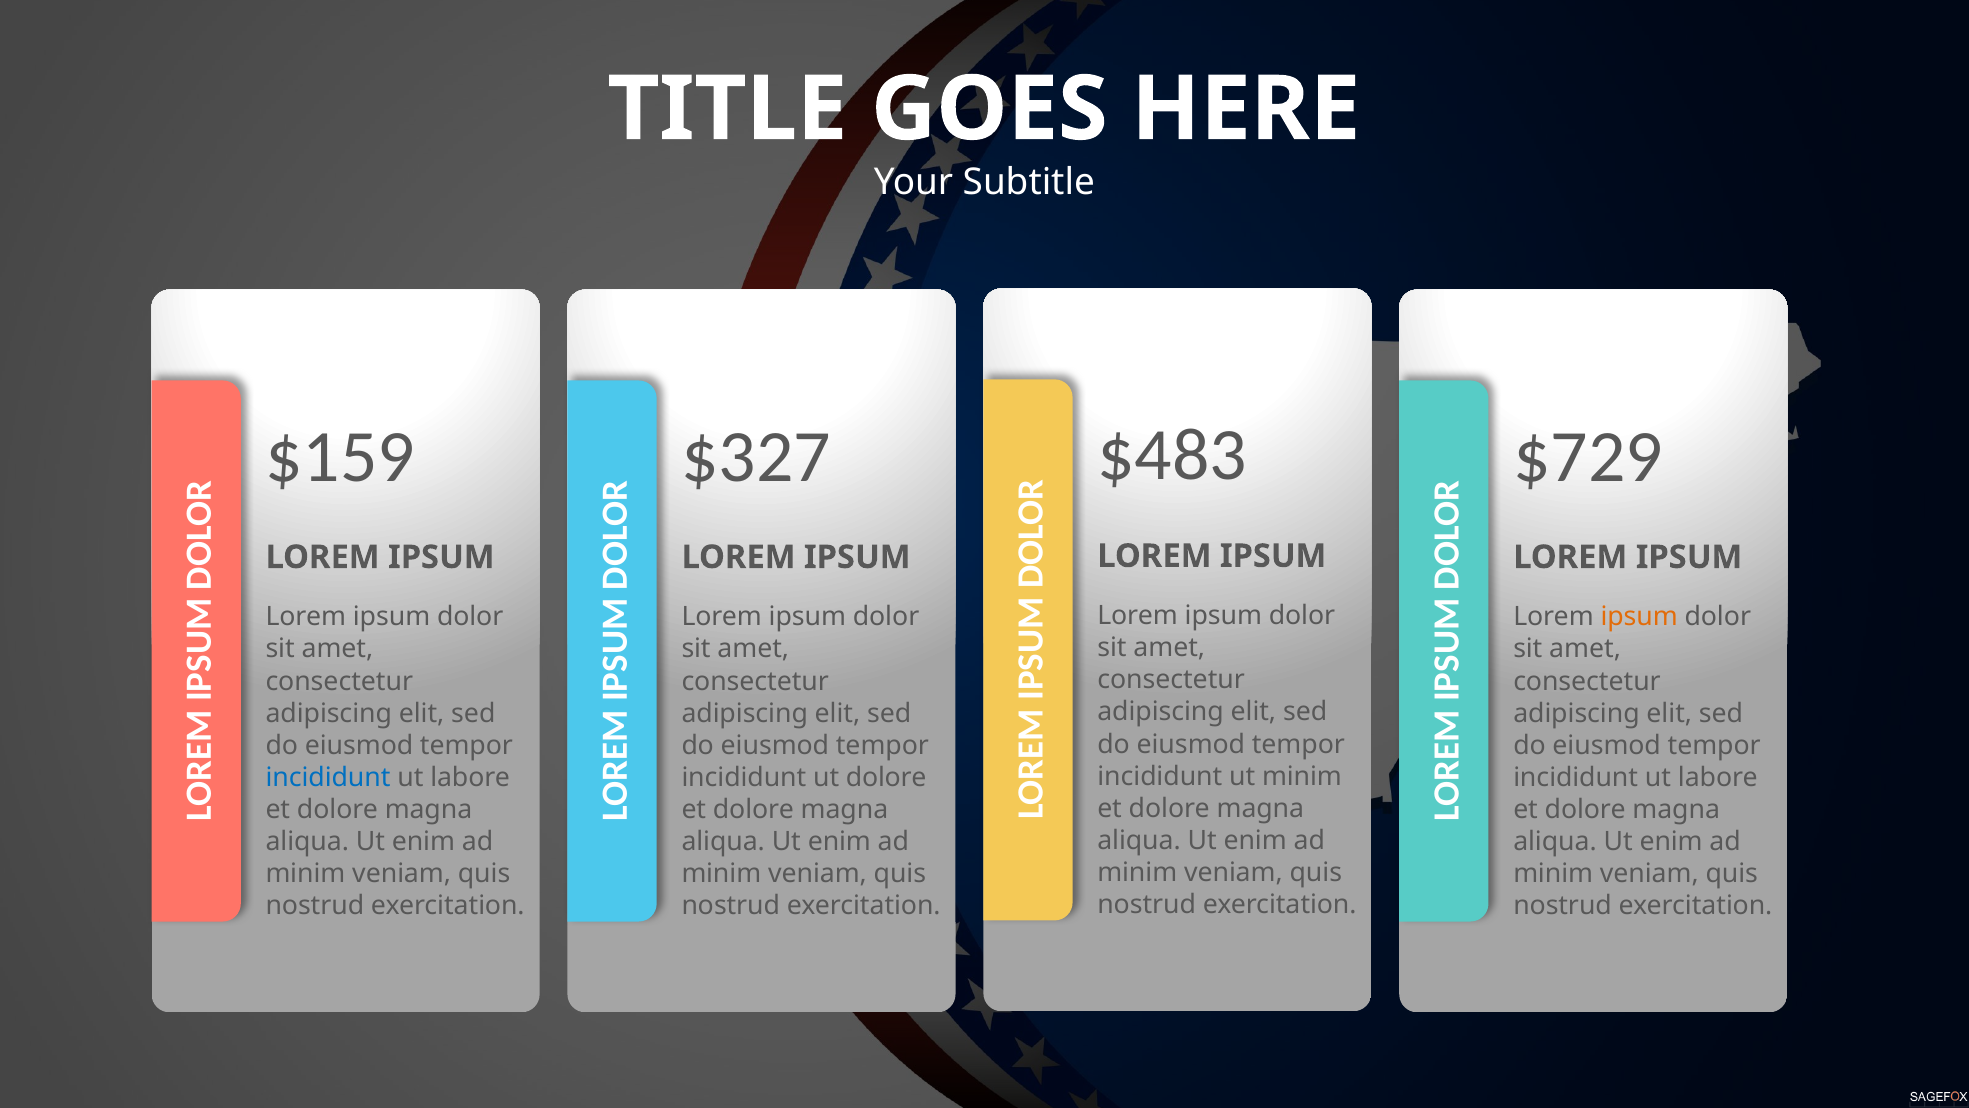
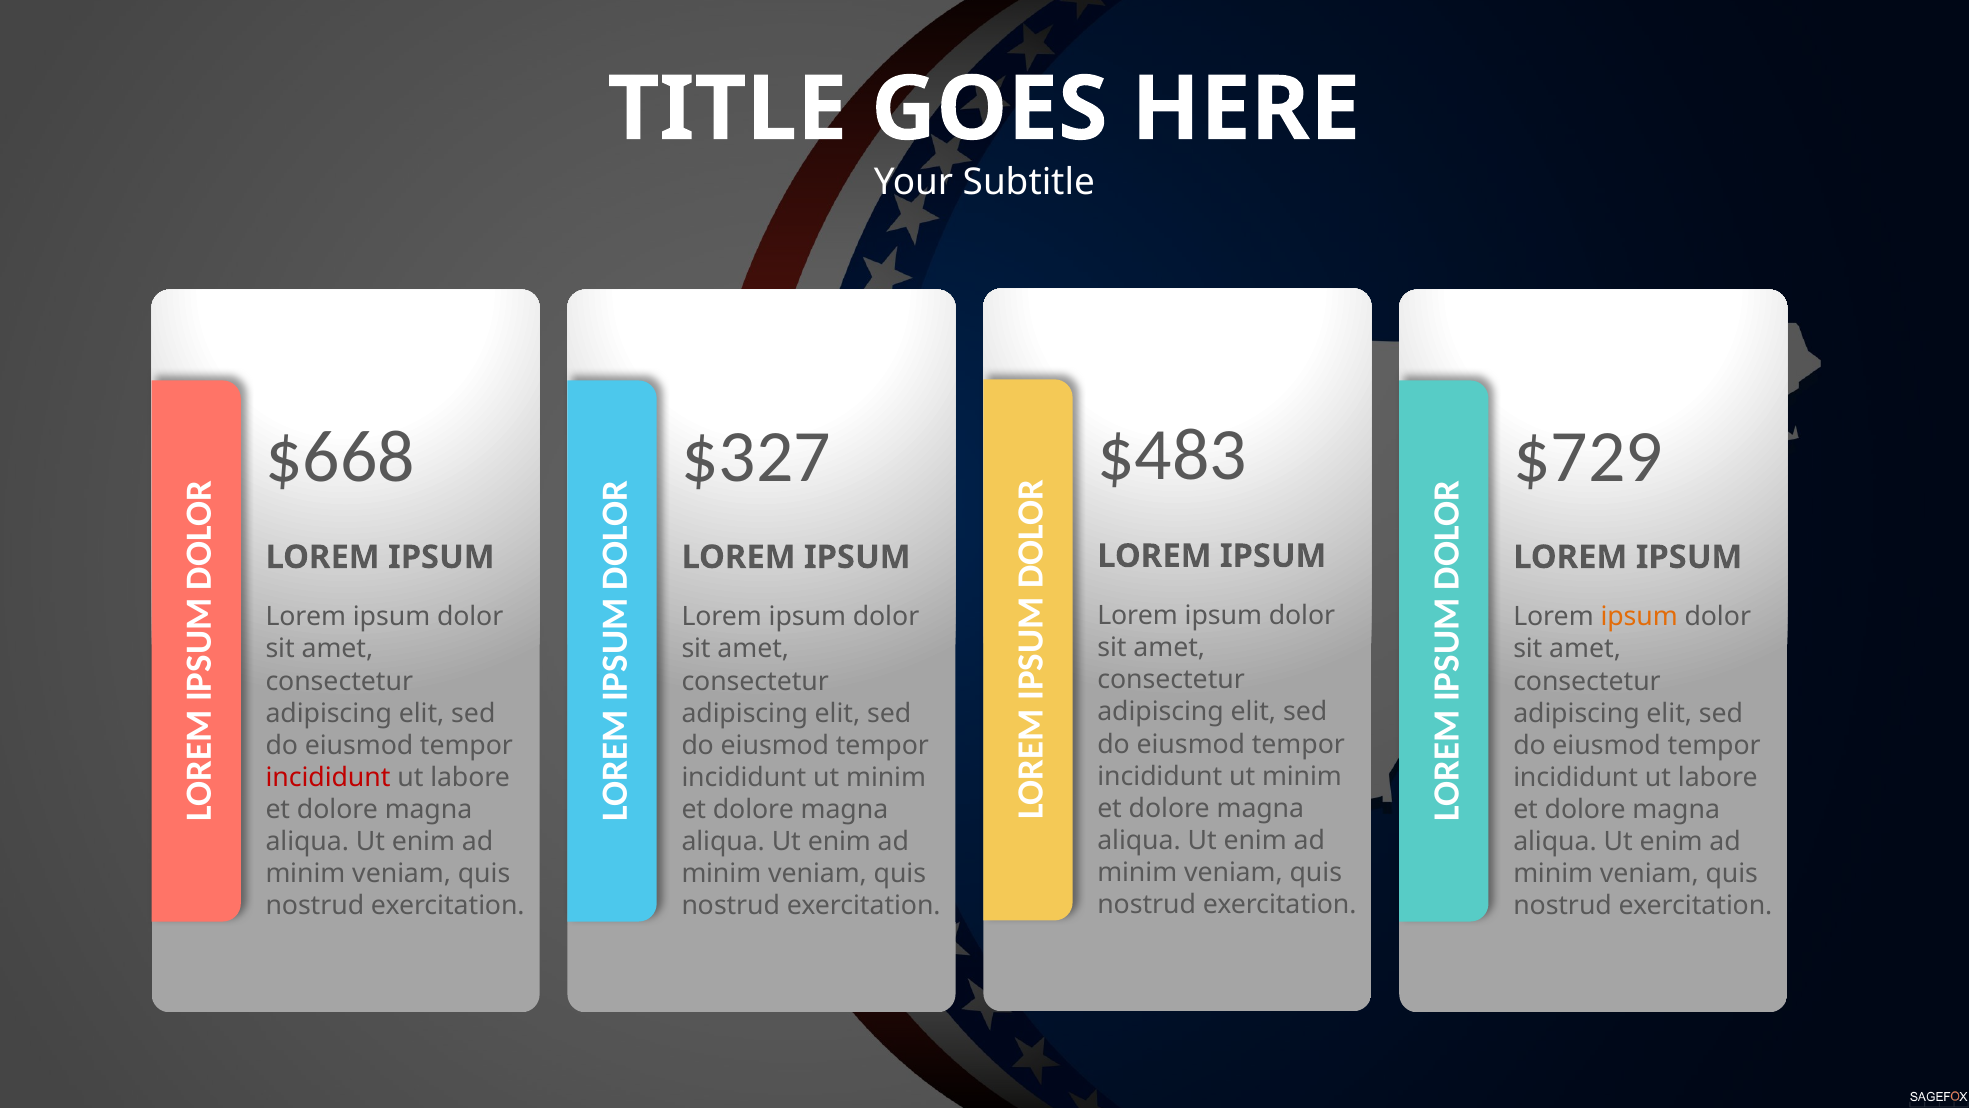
$159: $159 -> $668
incididunt at (328, 777) colour: blue -> red
dolore at (886, 777): dolore -> minim
